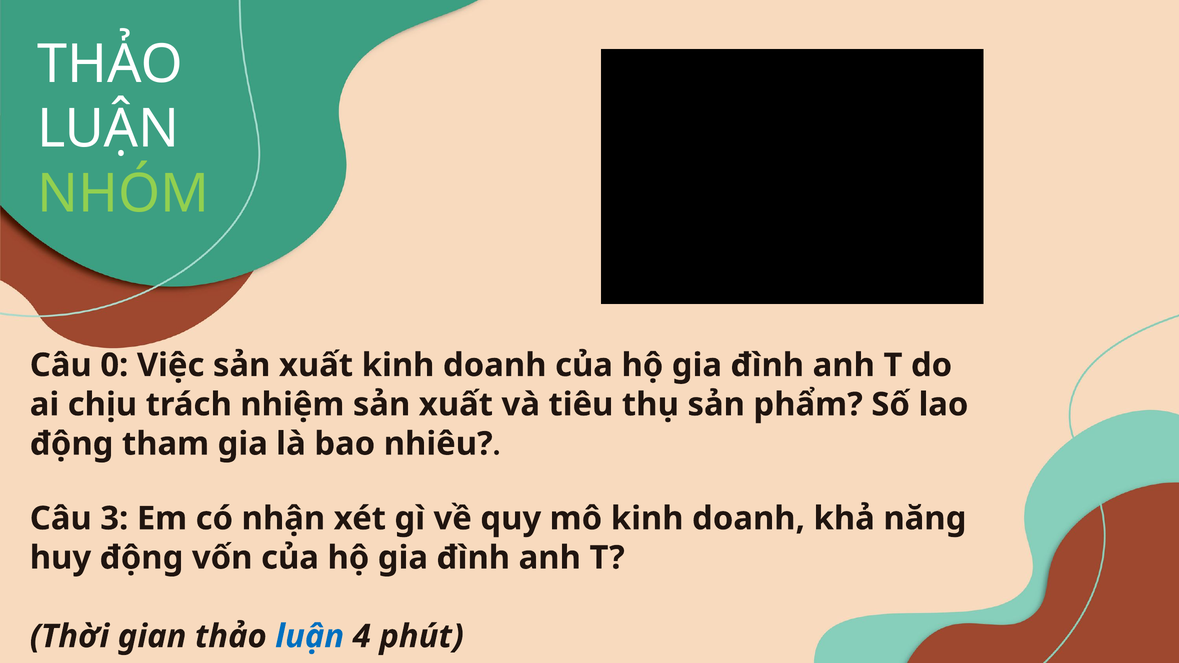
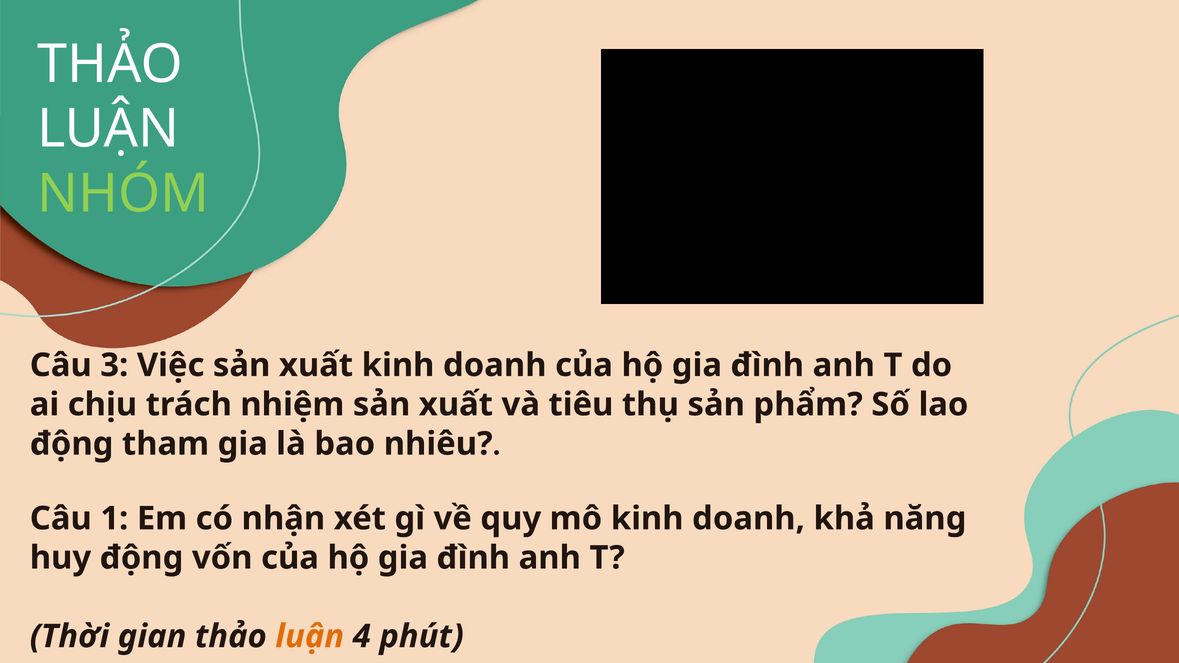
0: 0 -> 3
3: 3 -> 1
luận at (310, 637) colour: blue -> orange
